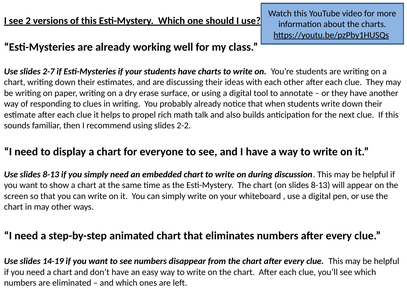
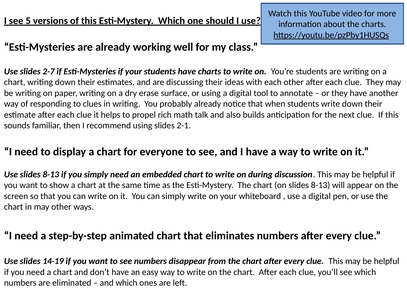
2: 2 -> 5
2-2: 2-2 -> 2-1
